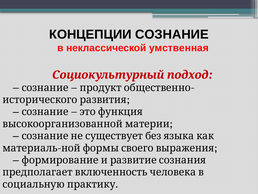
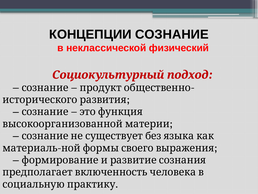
умственная: умственная -> физический
